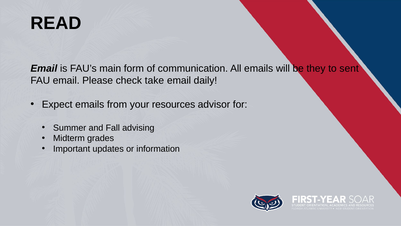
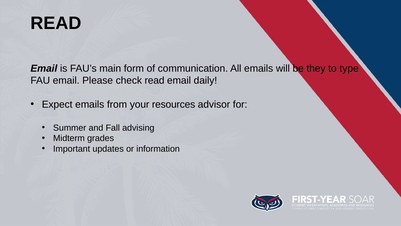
sent: sent -> type
check take: take -> read
